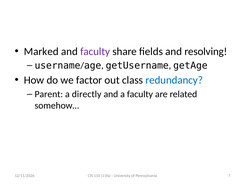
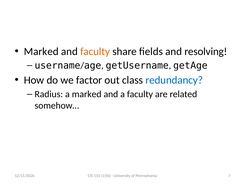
faculty at (95, 51) colour: purple -> orange
Parent: Parent -> Radius
a directly: directly -> marked
